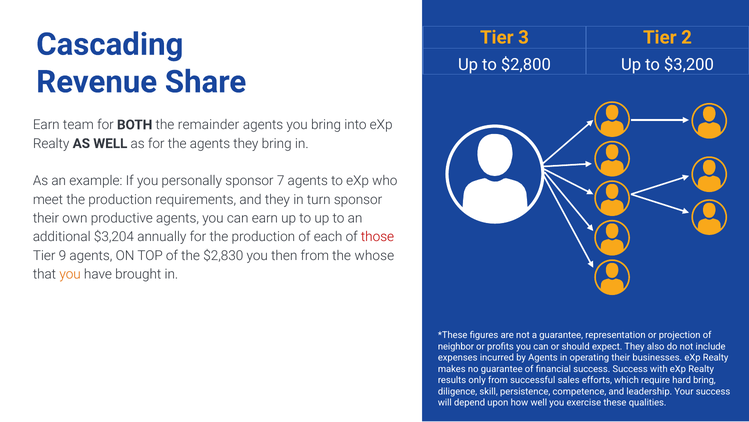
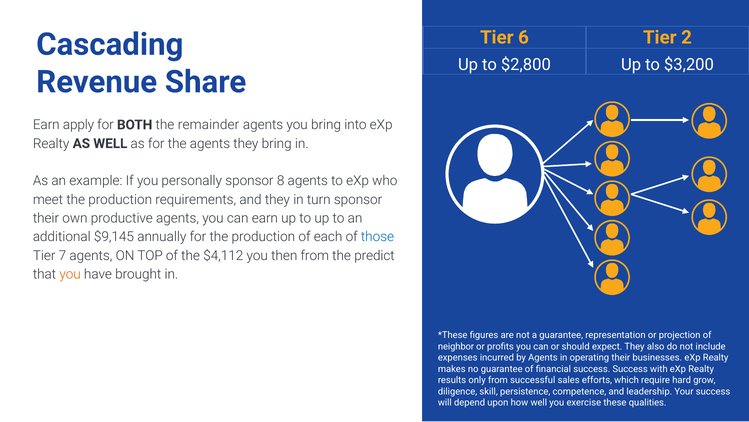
3: 3 -> 6
team: team -> apply
7: 7 -> 8
$3,204: $3,204 -> $9,145
those colour: red -> blue
9: 9 -> 7
$2,830: $2,830 -> $4,112
whose: whose -> predict
hard bring: bring -> grow
